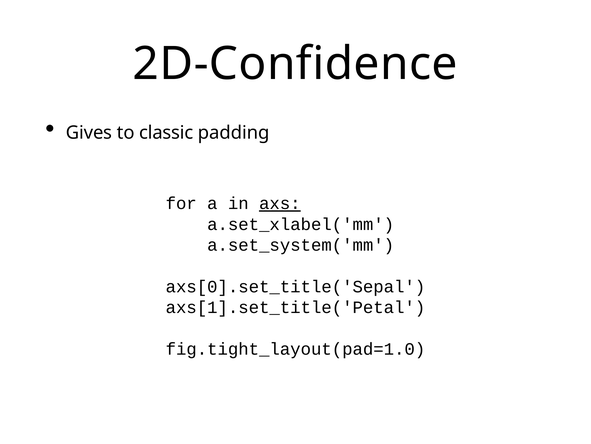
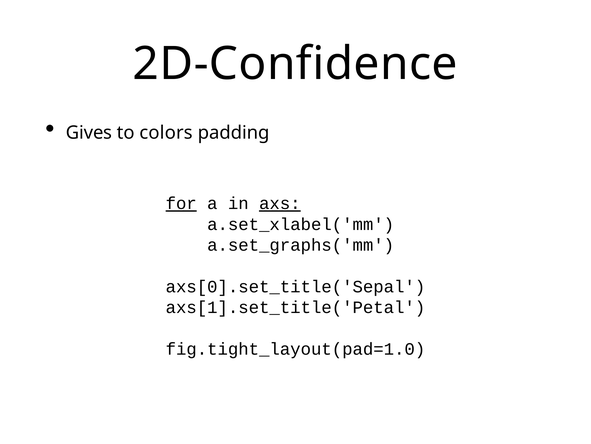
classic: classic -> colors
for underline: none -> present
a.set_system('mm: a.set_system('mm -> a.set_graphs('mm
